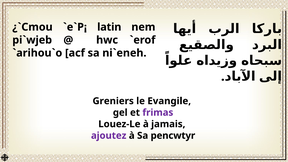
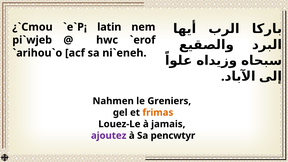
Greniers: Greniers -> Nahmen
Evangile: Evangile -> Greniers
frimas colour: purple -> orange
